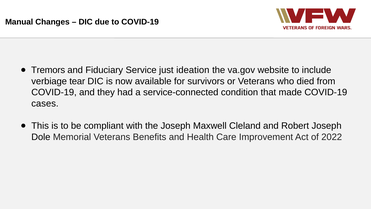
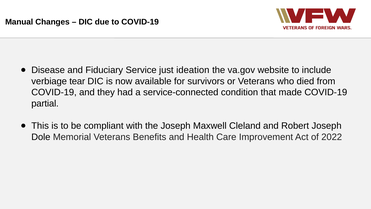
Tremors: Tremors -> Disease
cases: cases -> partial
